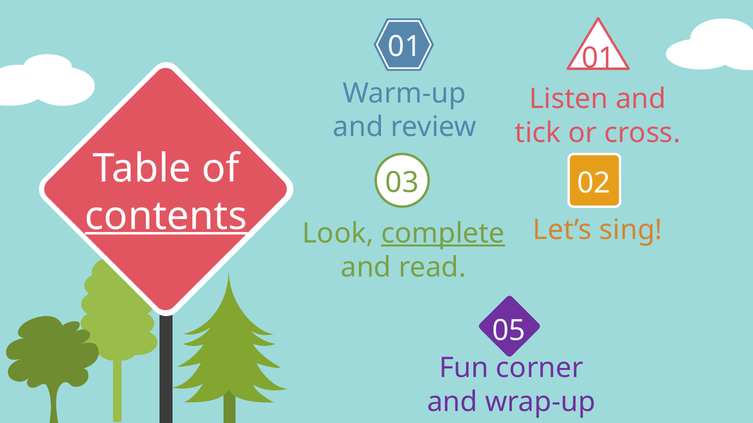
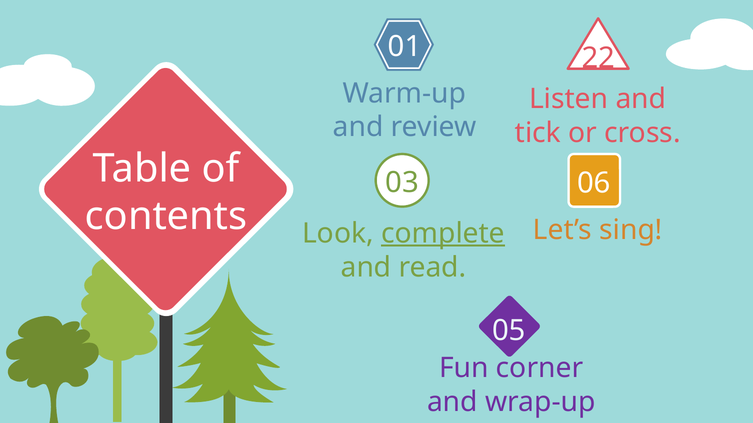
01 01: 01 -> 22
02: 02 -> 06
contents underline: present -> none
